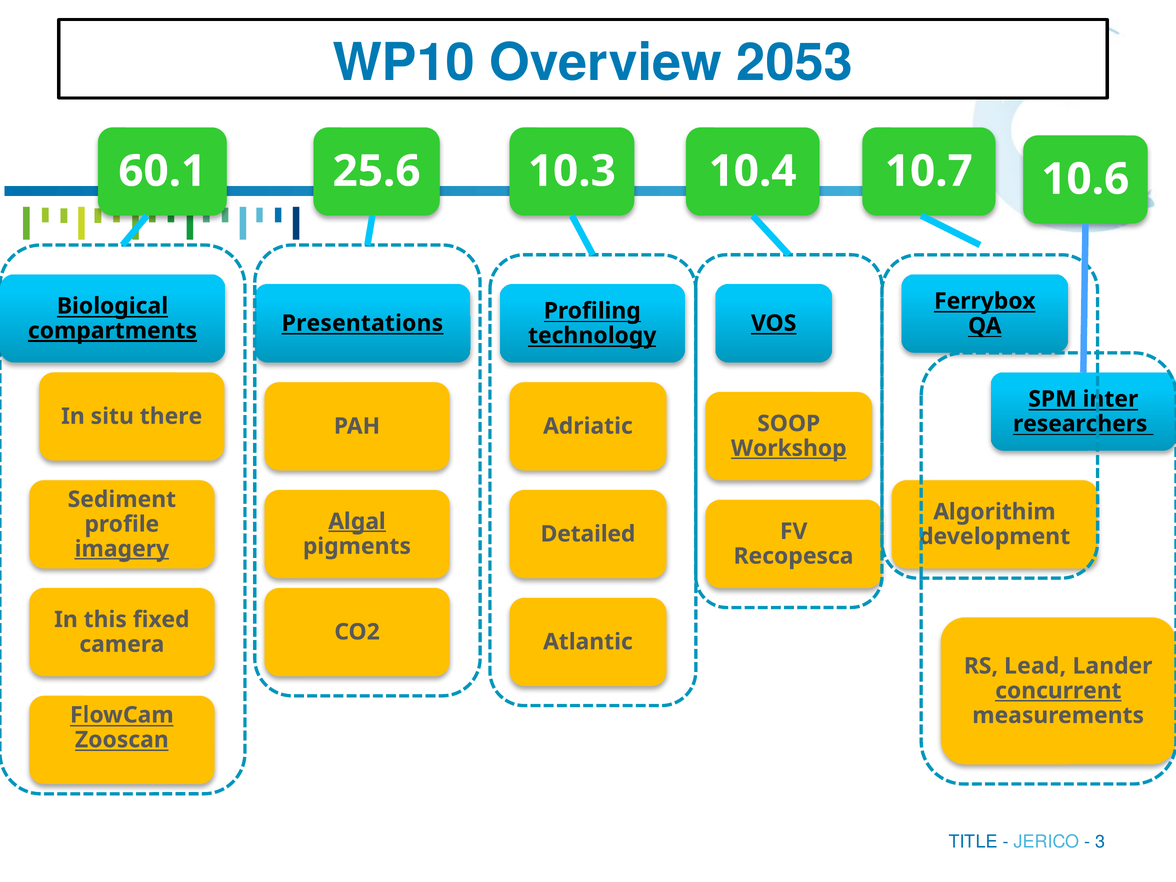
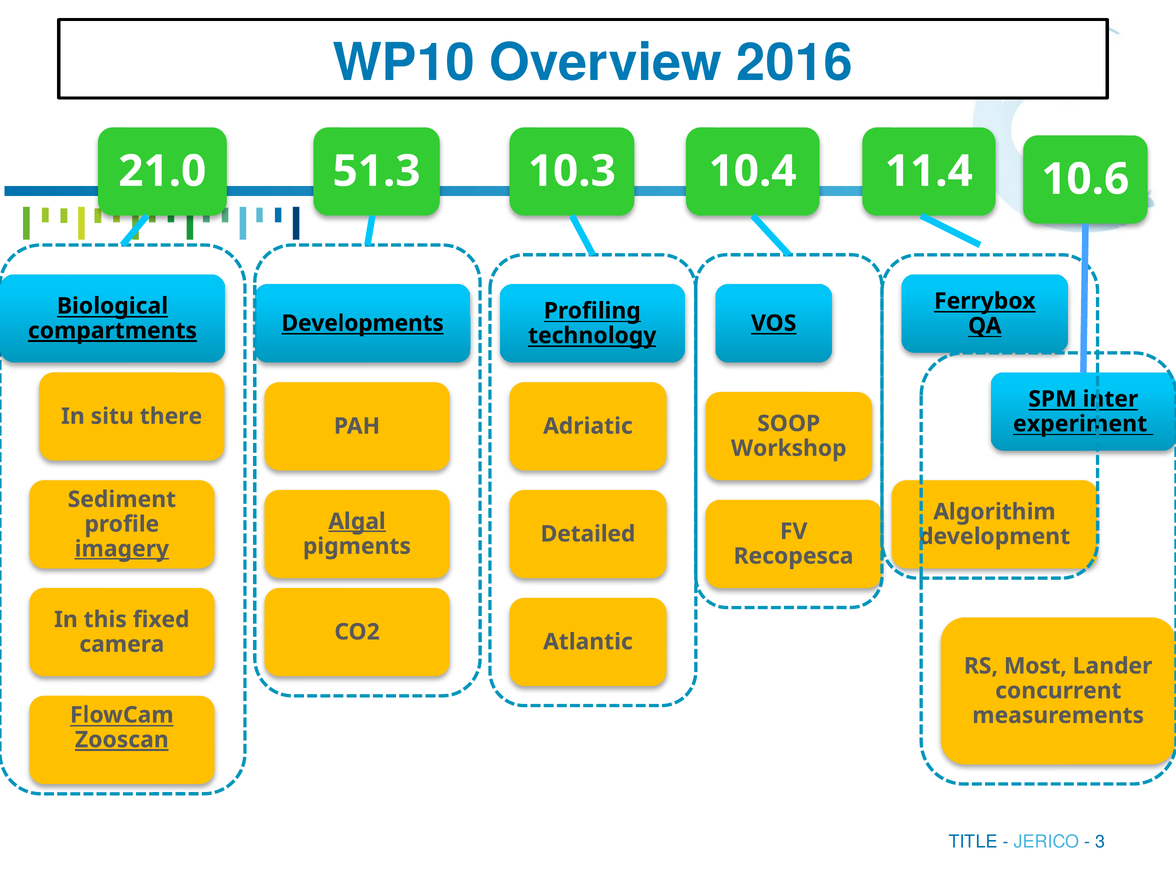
2053: 2053 -> 2016
60.1: 60.1 -> 21.0
25.6: 25.6 -> 51.3
10.7: 10.7 -> 11.4
Presentations: Presentations -> Developments
researchers: researchers -> experiment
Workshop underline: present -> none
Lead: Lead -> Most
concurrent underline: present -> none
Zooscan underline: none -> present
